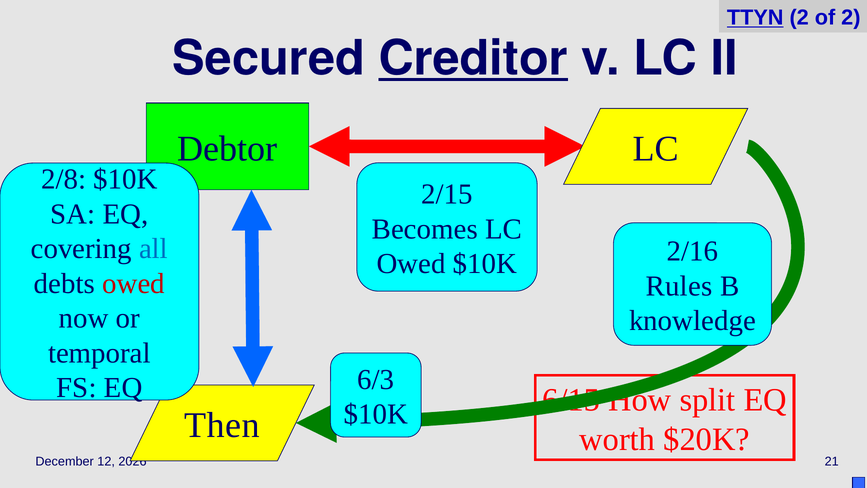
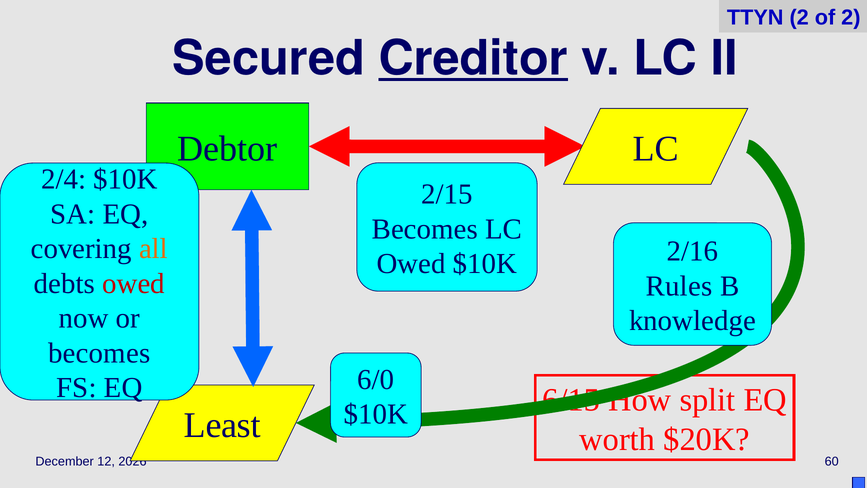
TTYN underline: present -> none
2/8: 2/8 -> 2/4
all colour: blue -> orange
temporal at (99, 353): temporal -> becomes
6/3: 6/3 -> 6/0
Then: Then -> Least
21: 21 -> 60
